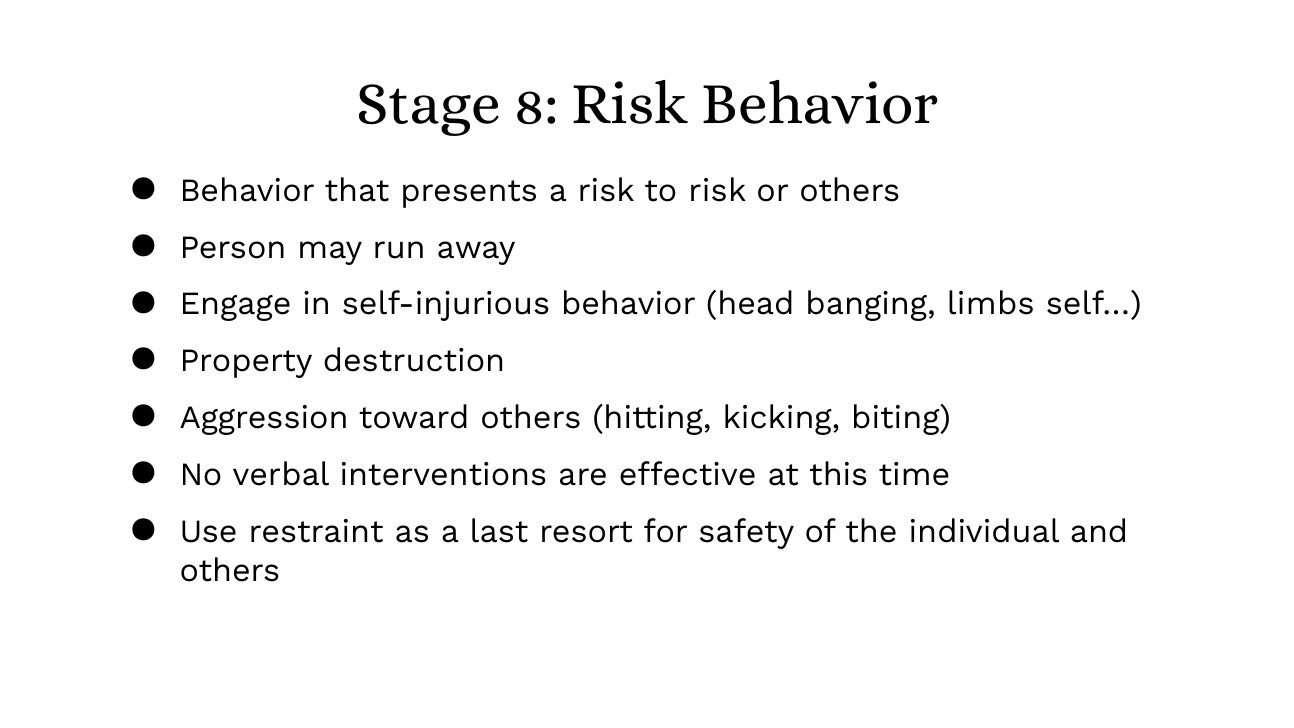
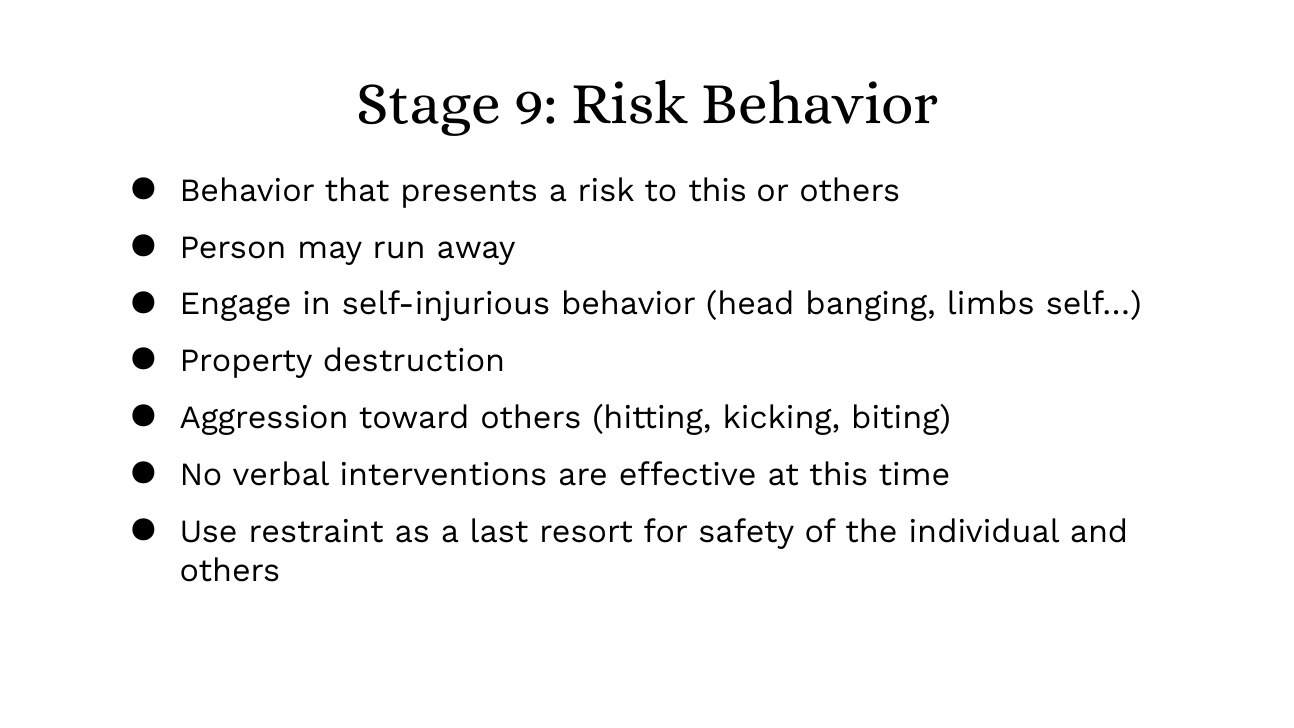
8: 8 -> 9
to risk: risk -> this
